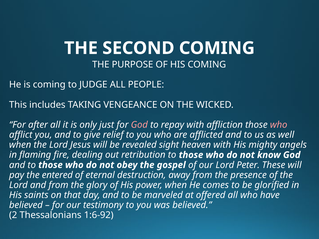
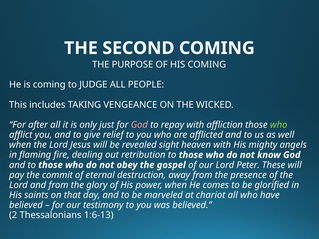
who at (279, 125) colour: pink -> light green
entered: entered -> commit
offered: offered -> chariot
1:6-92: 1:6-92 -> 1:6-13
